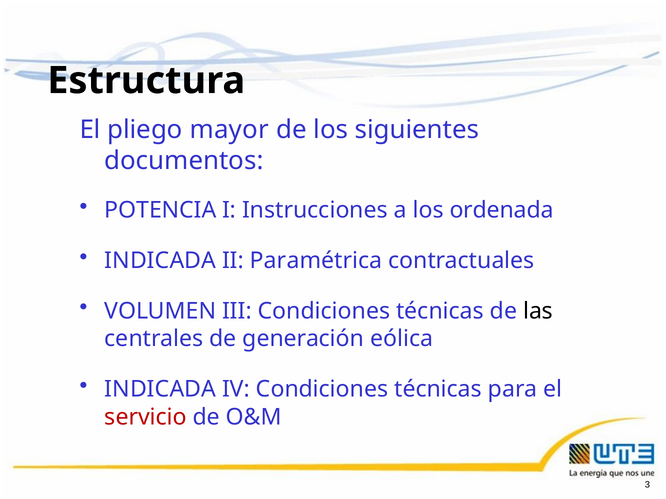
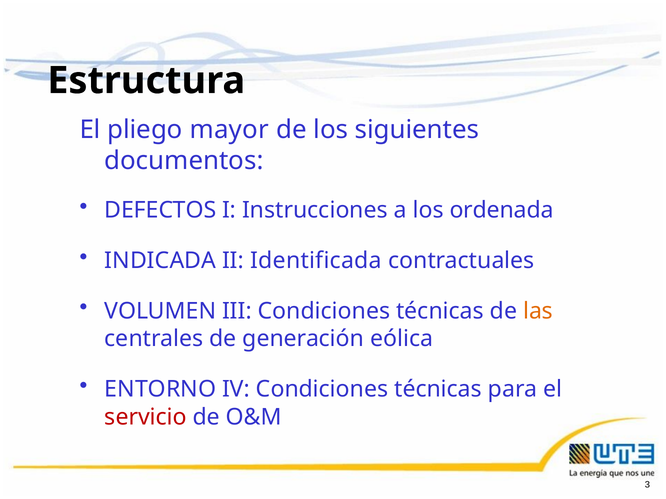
POTENCIA: POTENCIA -> DEFECTOS
Paramétrica: Paramétrica -> Identificada
las colour: black -> orange
INDICADA at (160, 390): INDICADA -> ENTORNO
